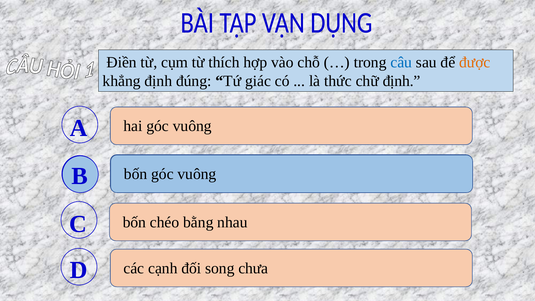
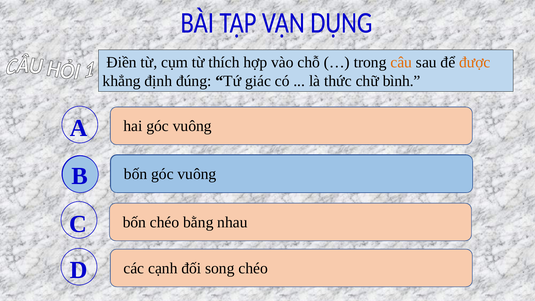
câu colour: blue -> orange
chữ định: định -> bình
song chưa: chưa -> chéo
